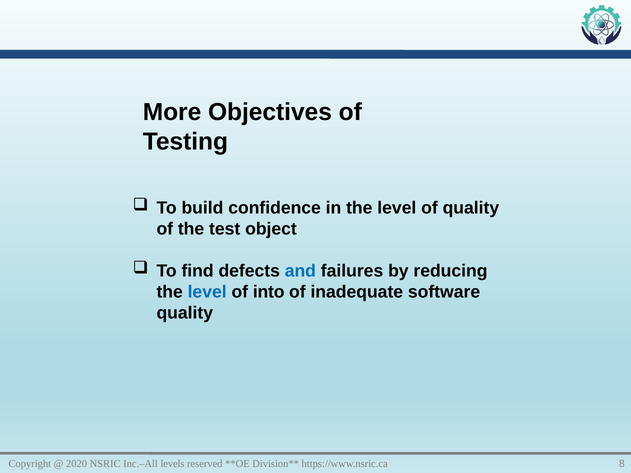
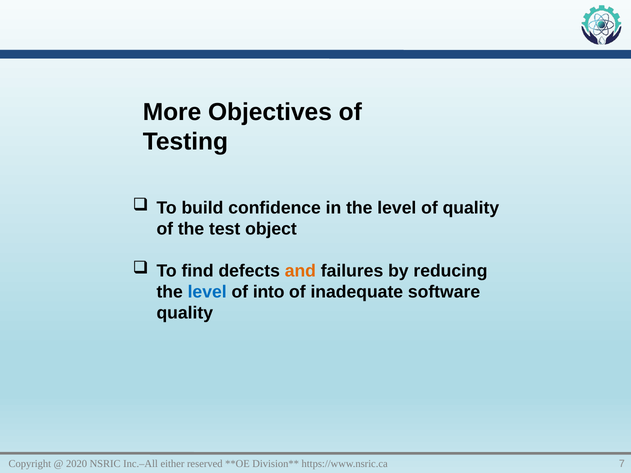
and colour: blue -> orange
levels: levels -> either
8: 8 -> 7
